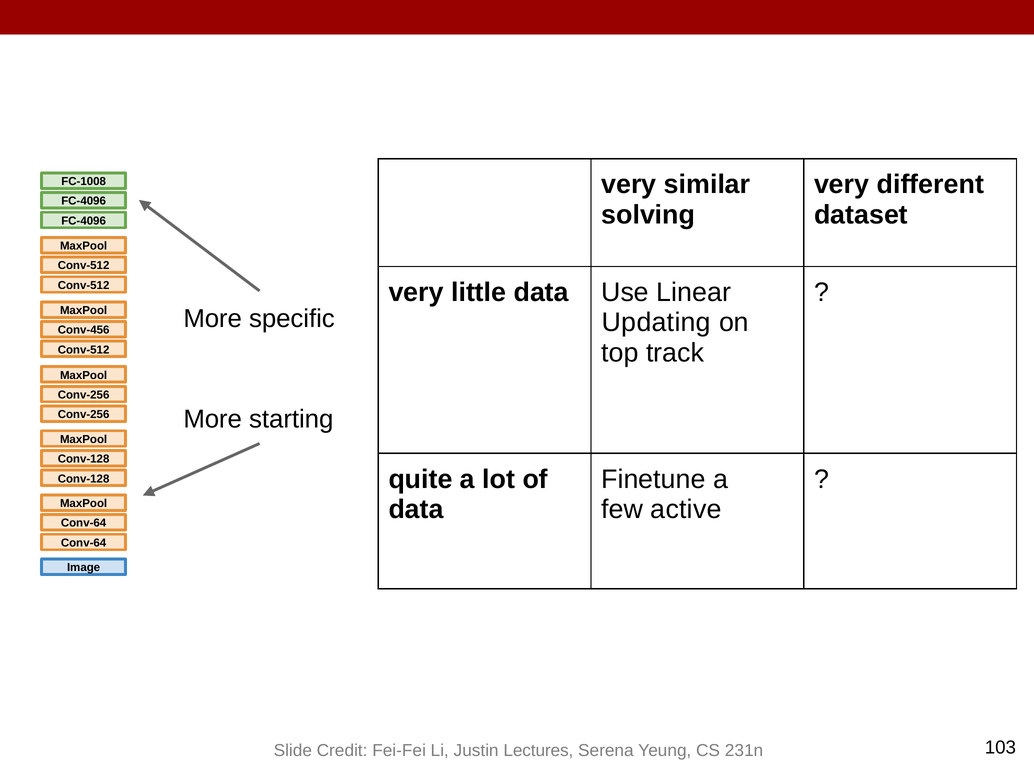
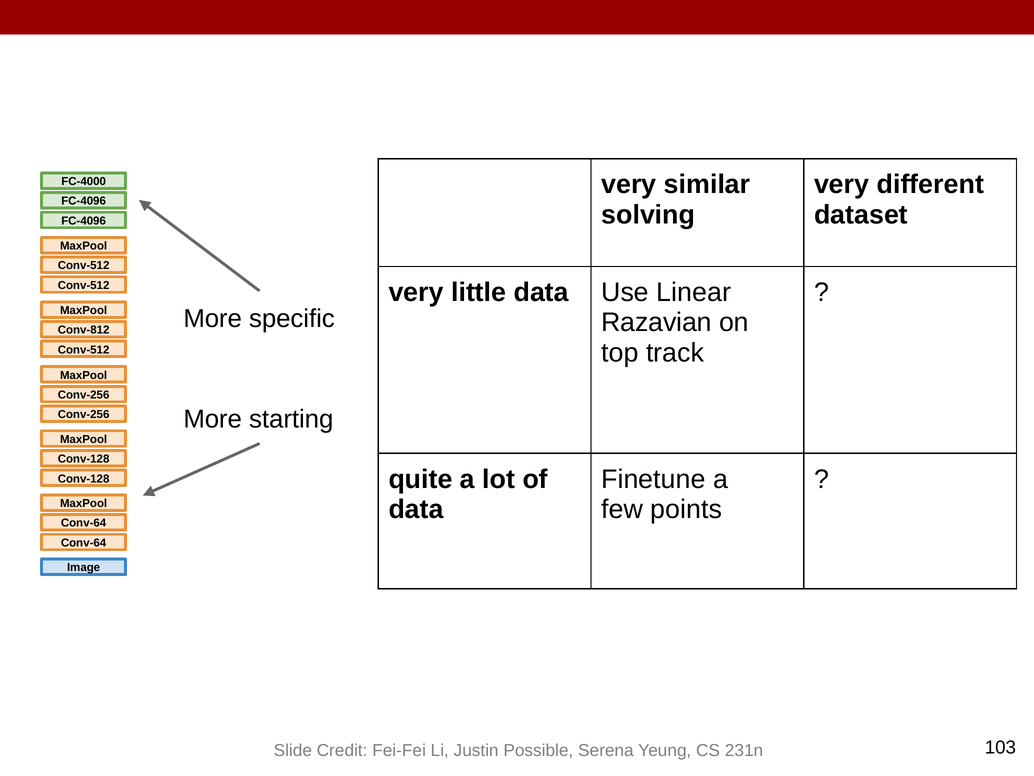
FC-1008: FC-1008 -> FC-4000
Updating: Updating -> Razavian
Conv-456: Conv-456 -> Conv-812
active: active -> points
Lectures: Lectures -> Possible
